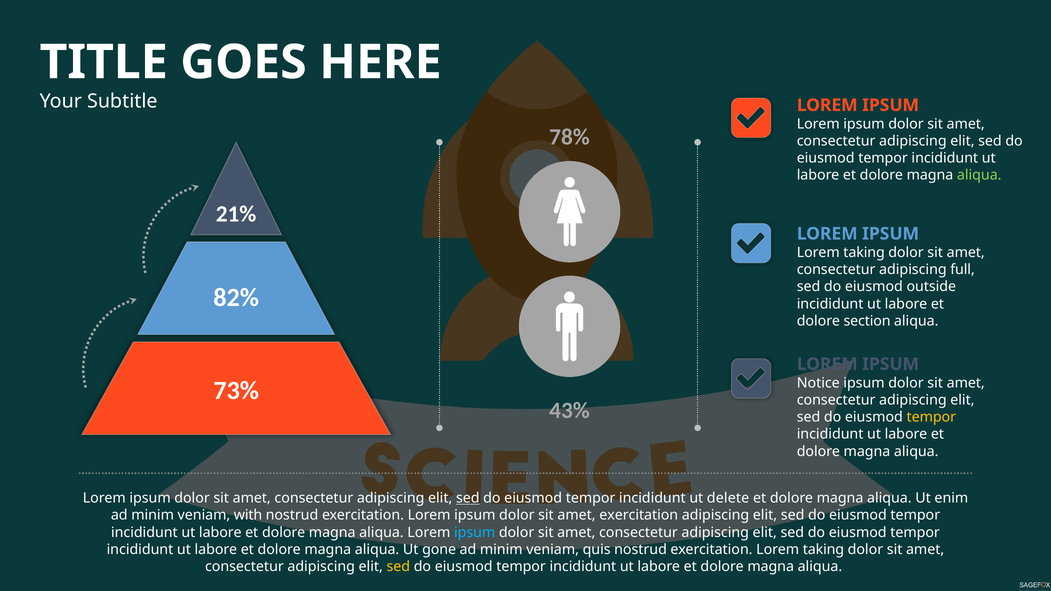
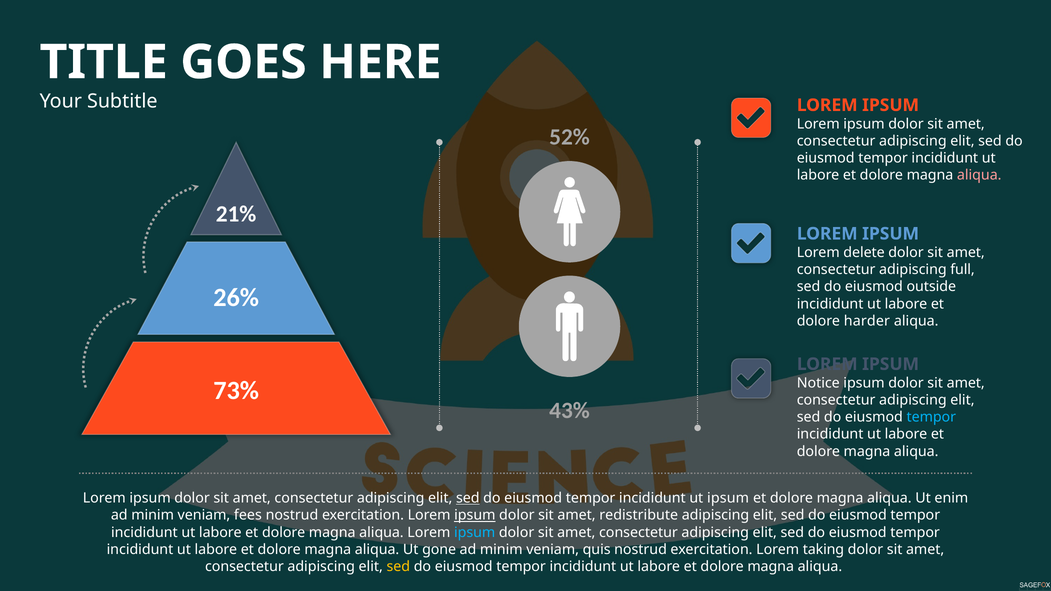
78%: 78% -> 52%
aliqua at (979, 175) colour: light green -> pink
taking at (864, 253): taking -> delete
82%: 82% -> 26%
section: section -> harder
tempor at (931, 417) colour: yellow -> light blue
ut delete: delete -> ipsum
with: with -> fees
ipsum at (475, 515) underline: none -> present
amet exercitation: exercitation -> redistribute
